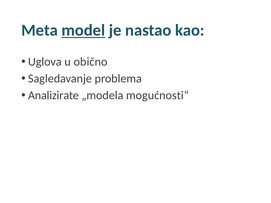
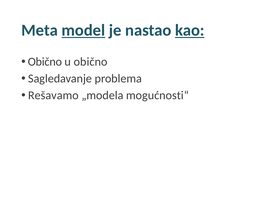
kao underline: none -> present
Uglova at (45, 62): Uglova -> Obično
Analizirate: Analizirate -> Rešavamo
